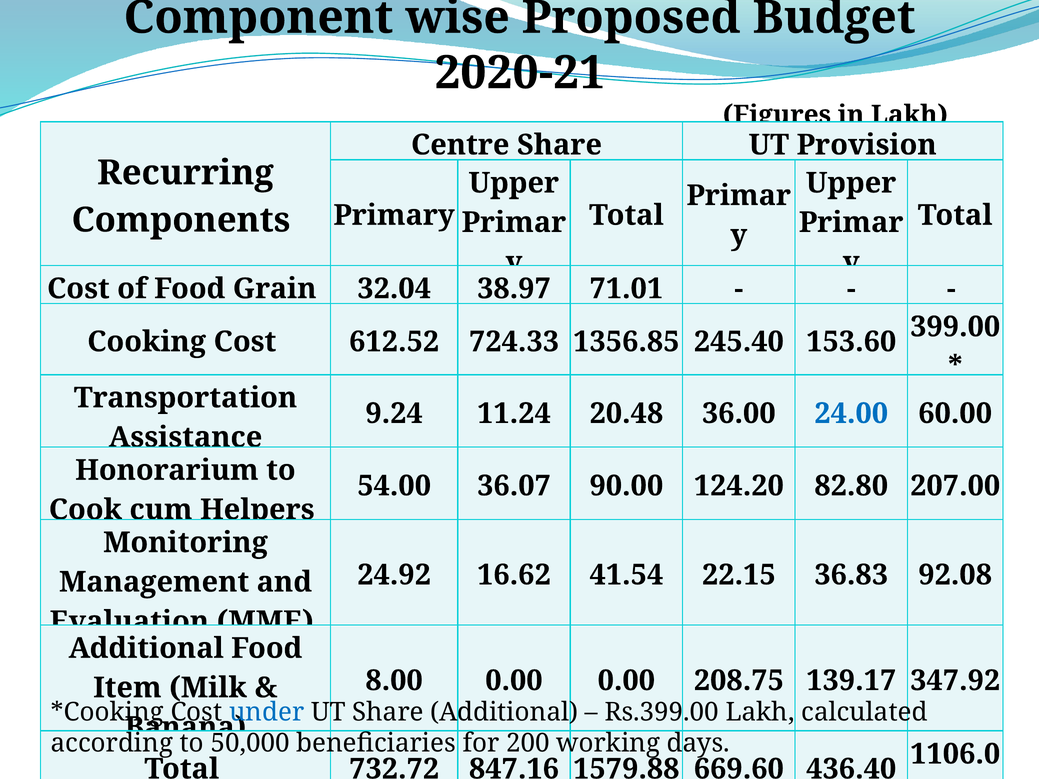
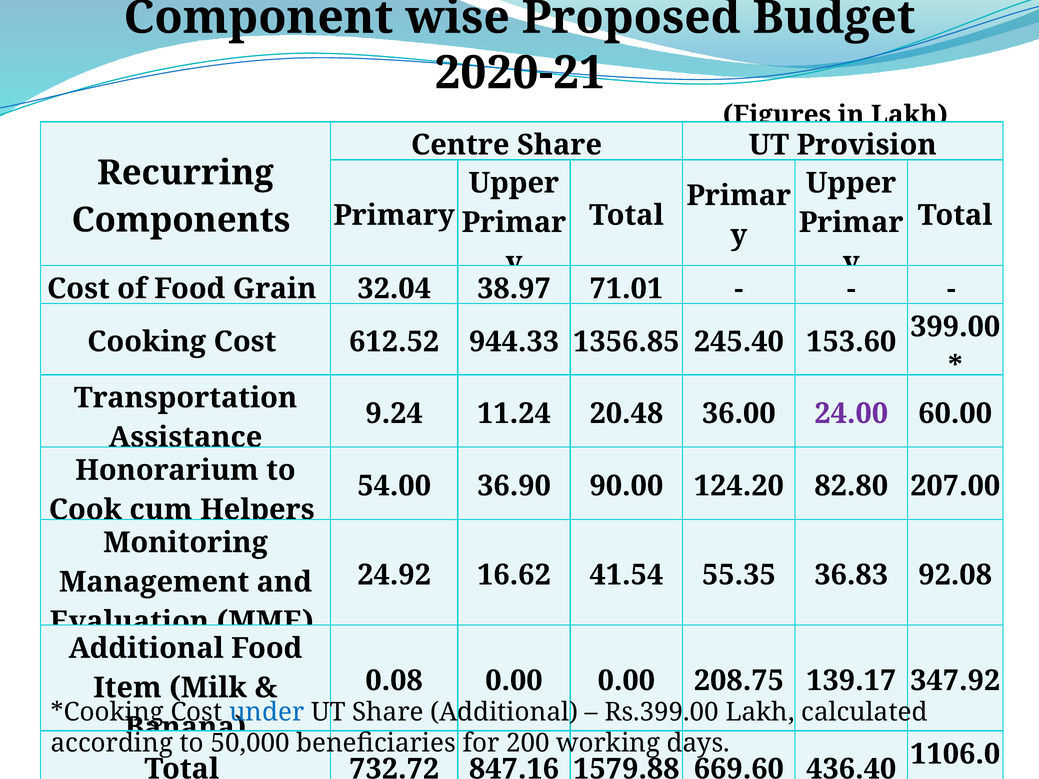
724.33: 724.33 -> 944.33
24.00 colour: blue -> purple
36.07: 36.07 -> 36.90
22.15: 22.15 -> 55.35
8.00: 8.00 -> 0.08
